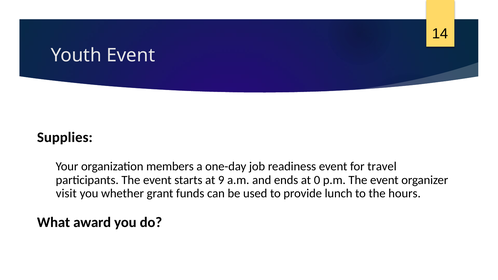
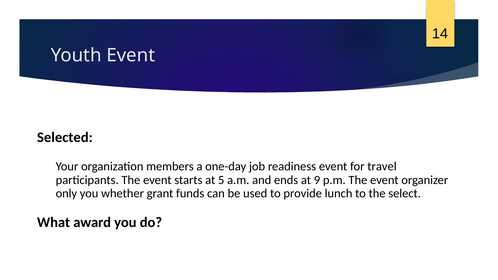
Supplies: Supplies -> Selected
9: 9 -> 5
0: 0 -> 9
visit: visit -> only
hours: hours -> select
